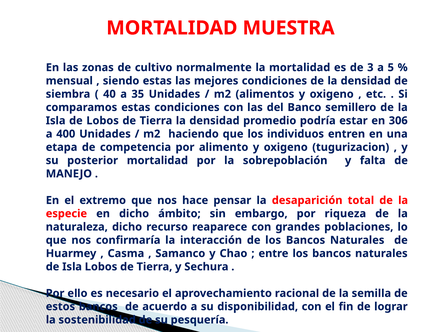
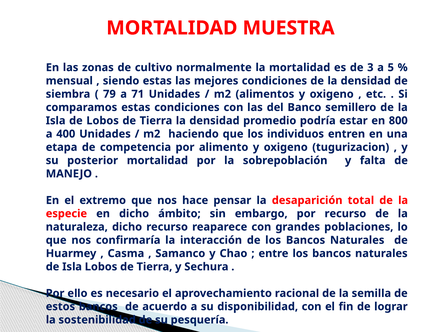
40: 40 -> 79
35: 35 -> 71
306: 306 -> 800
por riqueza: riqueza -> recurso
